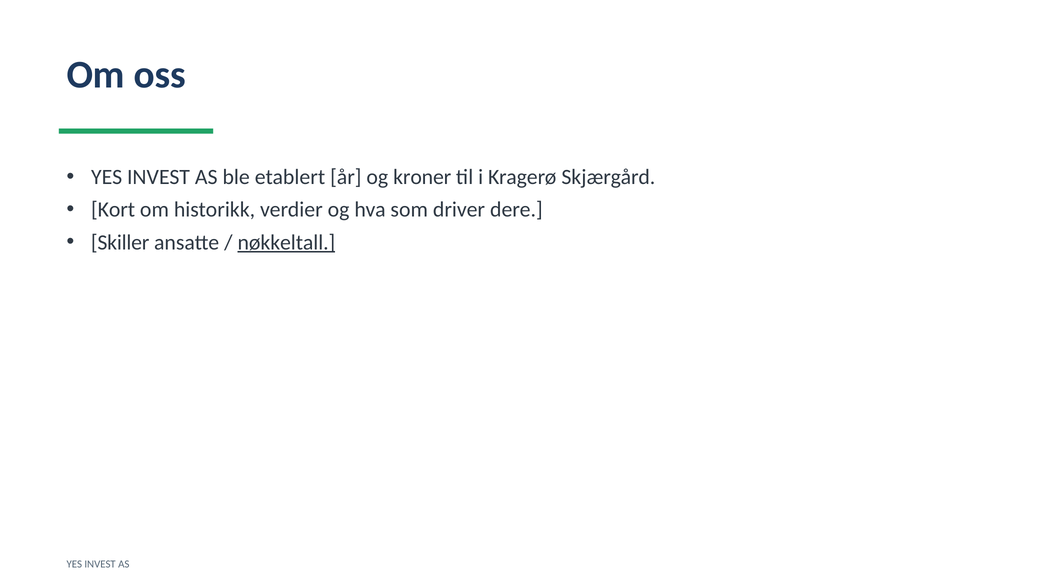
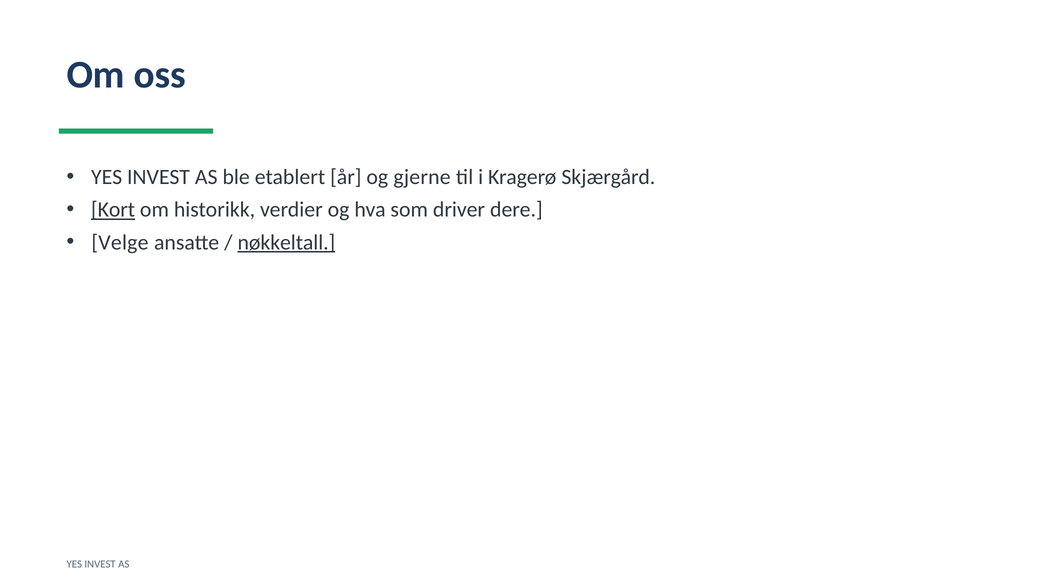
kroner: kroner -> gjerne
Kort underline: none -> present
Skiller: Skiller -> Velge
